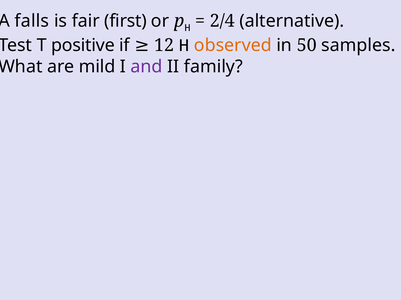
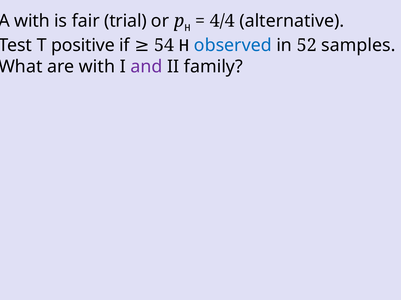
falls at (32, 21): falls -> with
first: first -> trial
2/4: 2/4 -> 4/4
observed colour: orange -> blue
50: 50 -> 52
12: 12 -> 54
are mild: mild -> with
